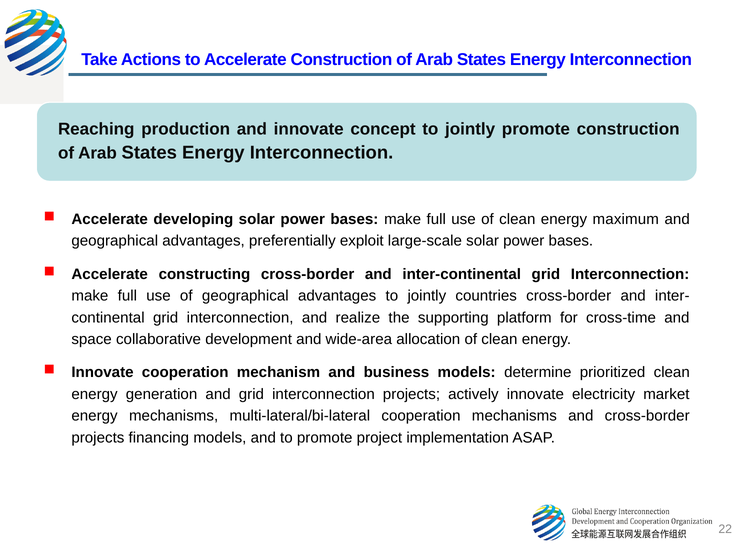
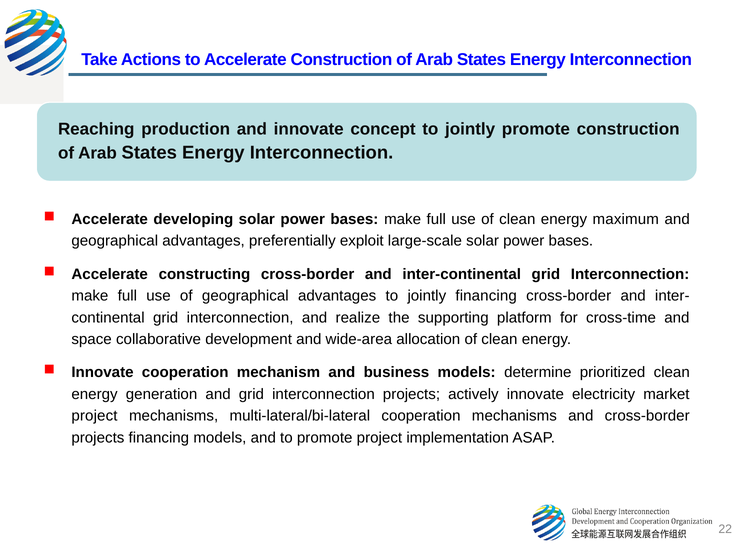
jointly countries: countries -> financing
energy at (95, 416): energy -> project
